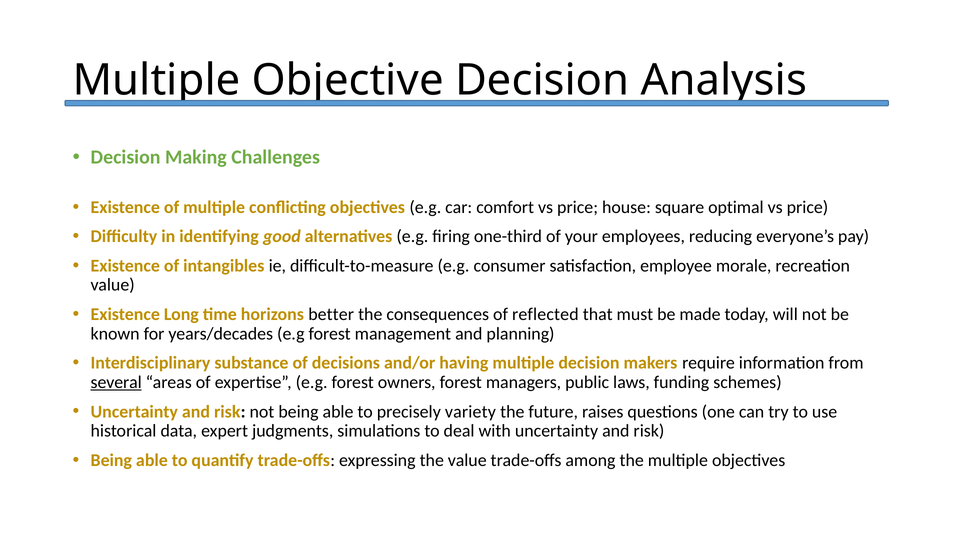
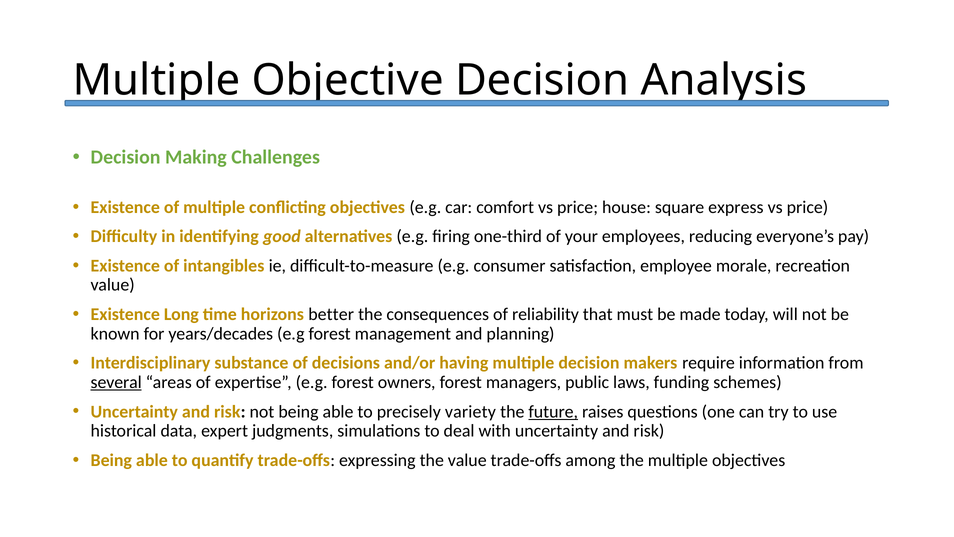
optimal: optimal -> express
reflected: reflected -> reliability
future underline: none -> present
